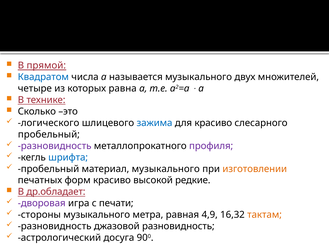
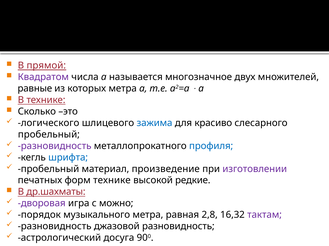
Квадратом colour: blue -> purple
называется музыкального: музыкального -> многозначное
четыре: четыре -> равные
которых равна: равна -> метра
профиля colour: purple -> blue
материал музыкального: музыкального -> произведение
изготовлении colour: orange -> purple
форм красиво: красиво -> технике
др.обладает: др.обладает -> др.шахматы
печати: печати -> можно
стороны: стороны -> порядок
4,9: 4,9 -> 2,8
тактам colour: orange -> purple
